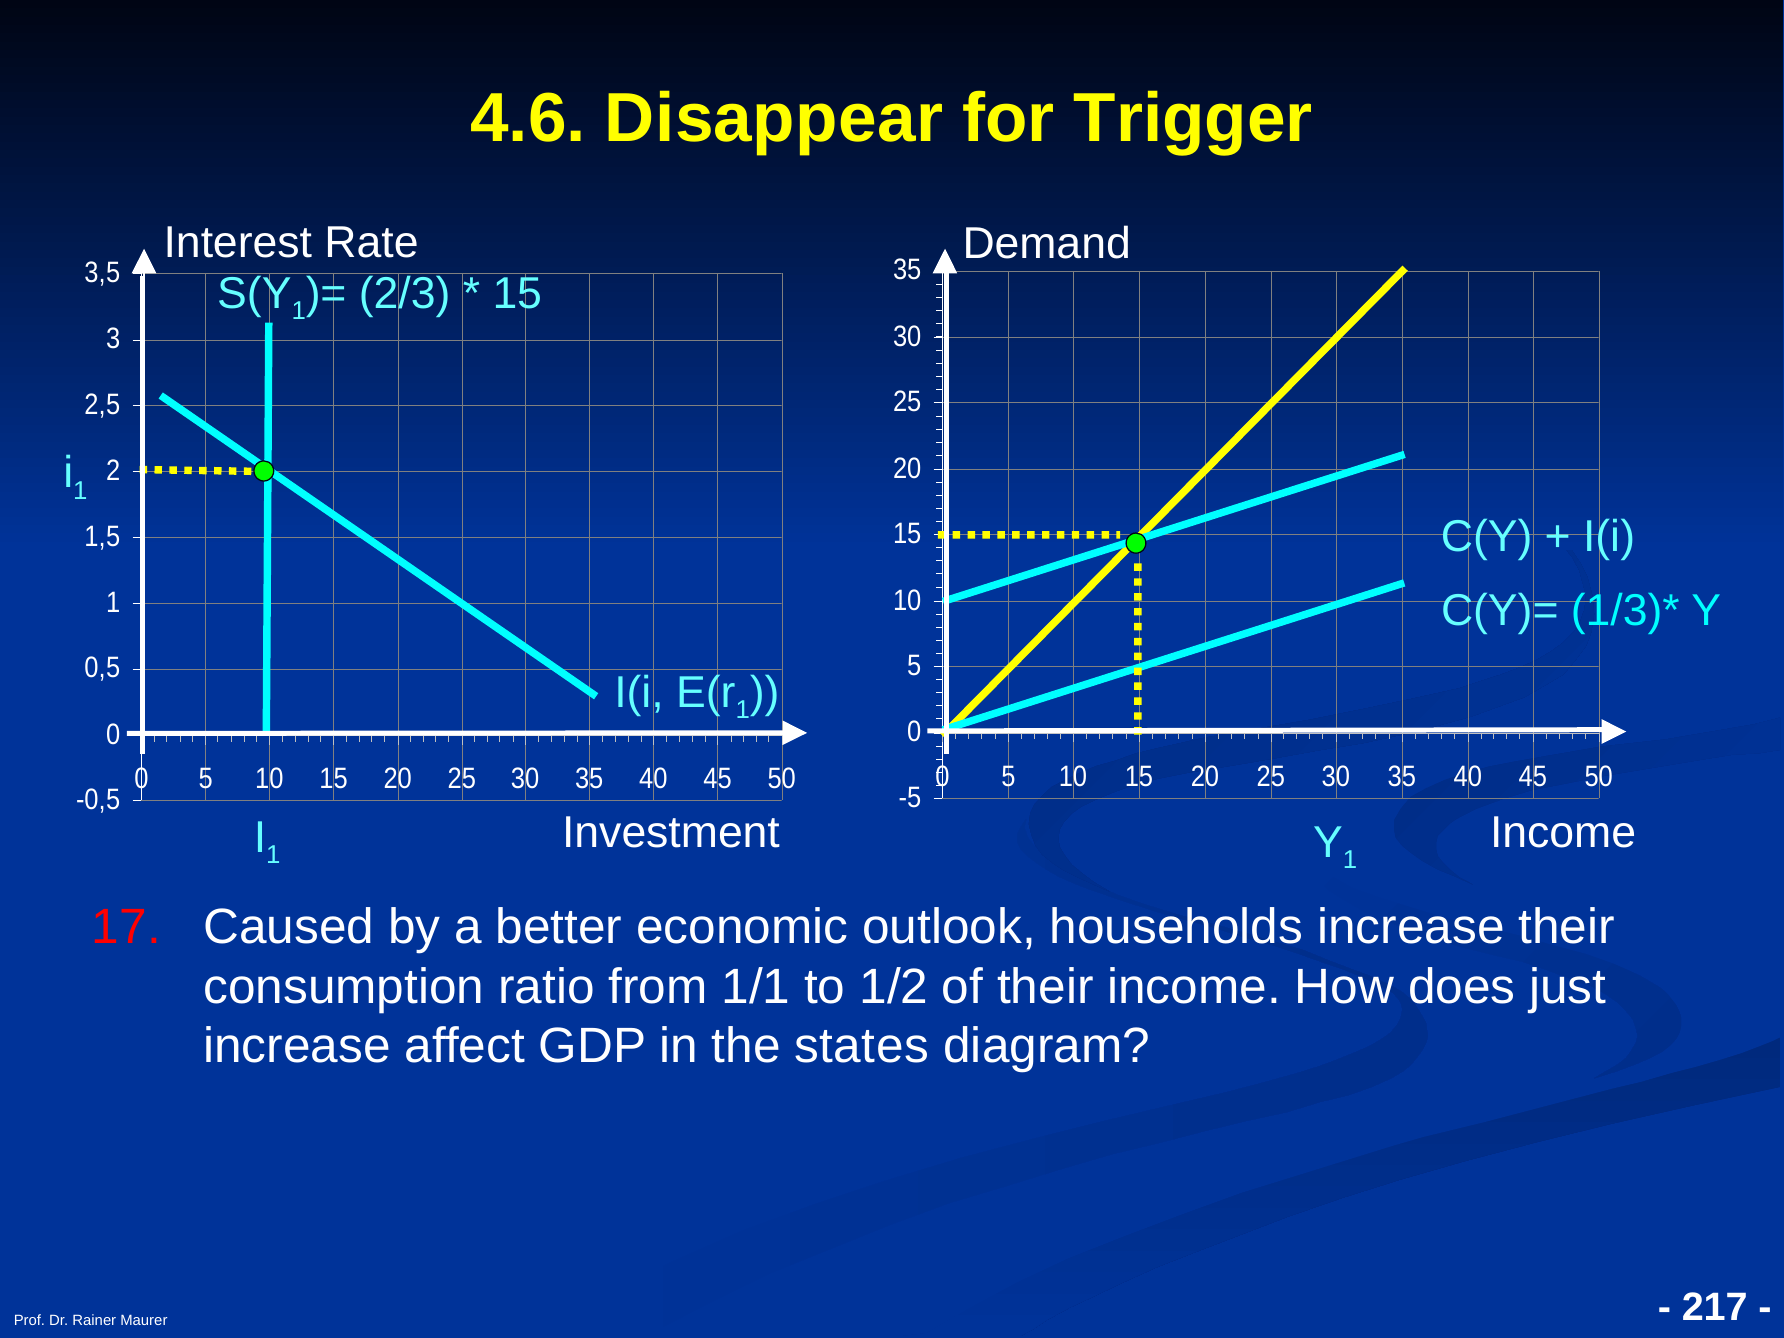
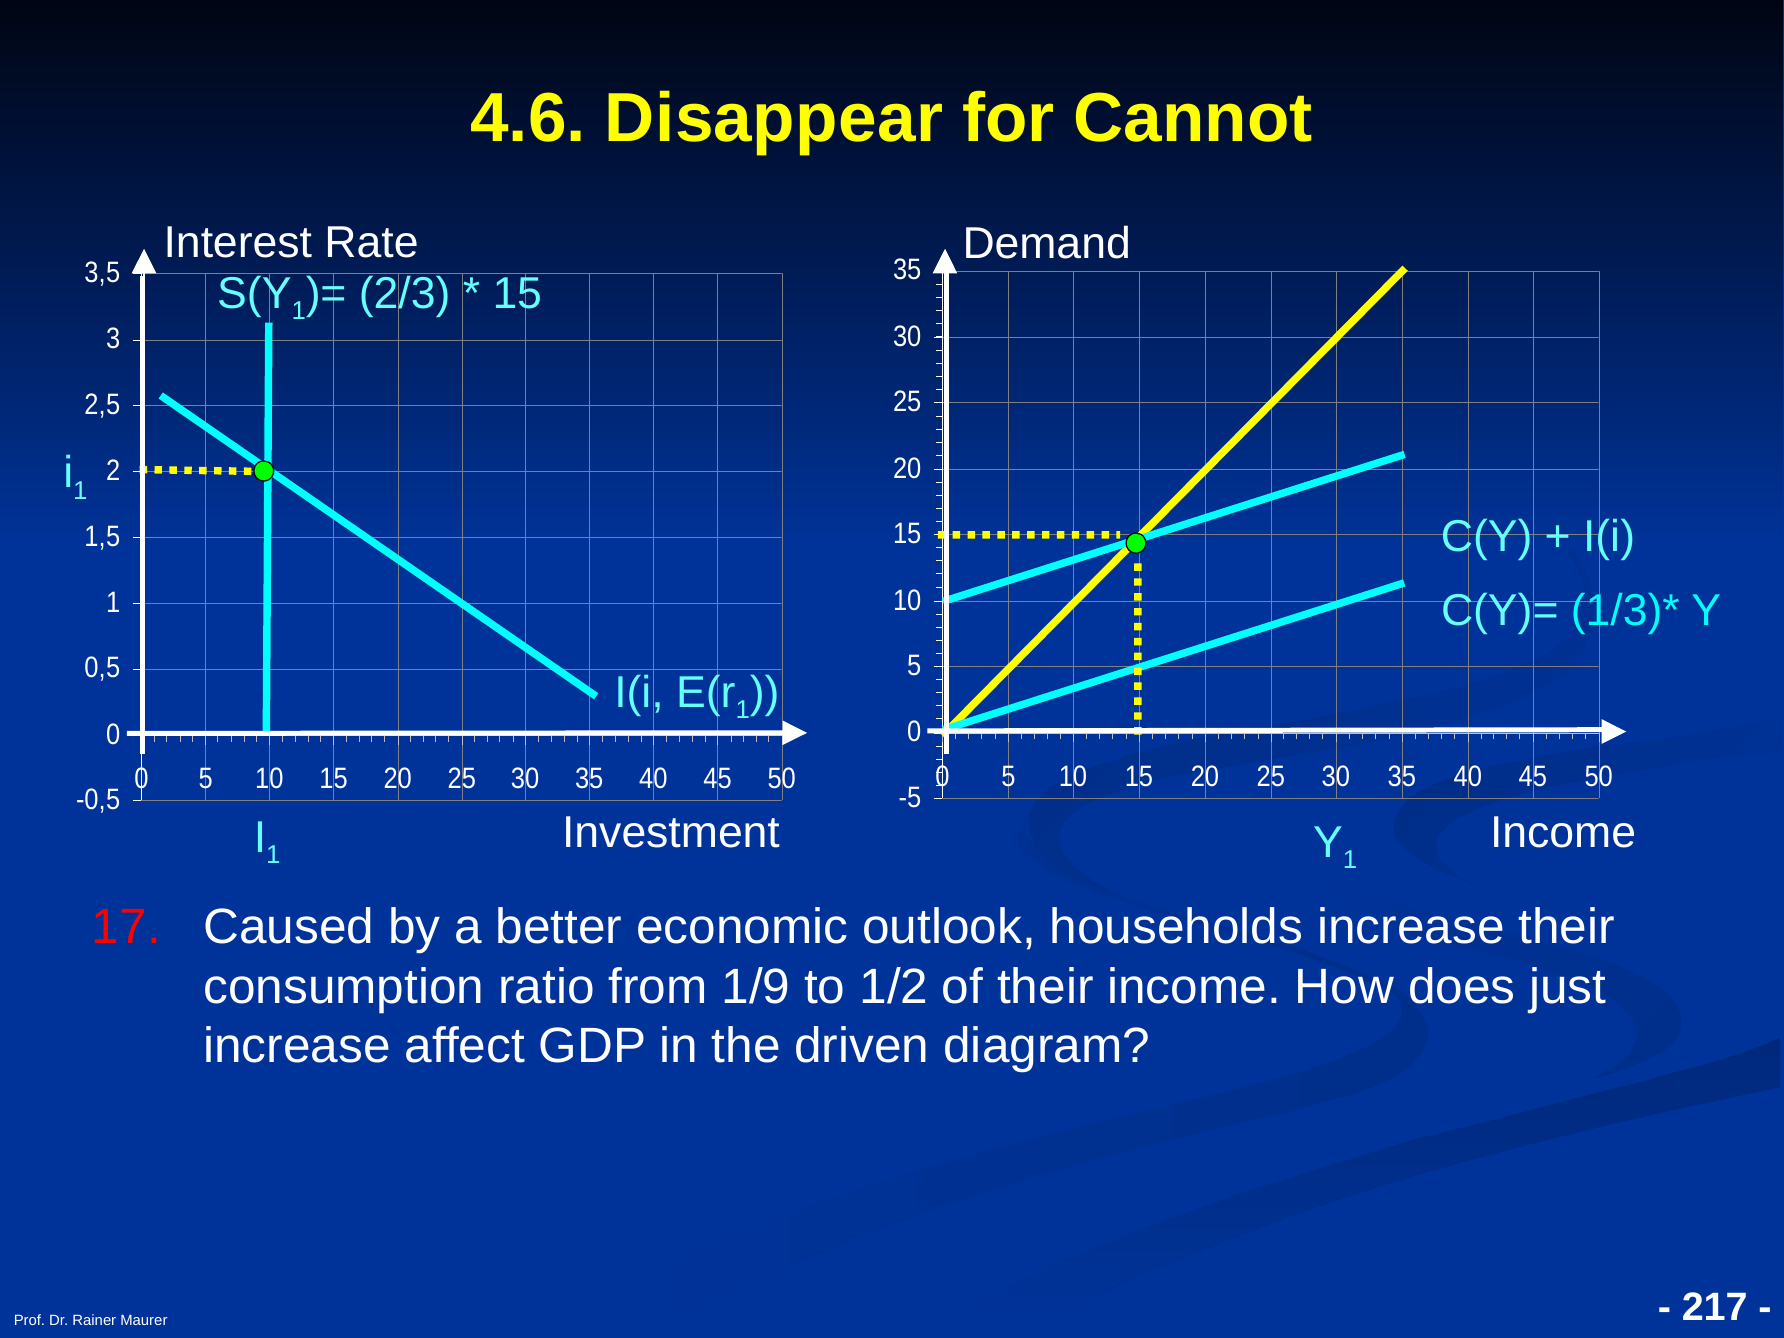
Trigger: Trigger -> Cannot
1/1: 1/1 -> 1/9
states: states -> driven
